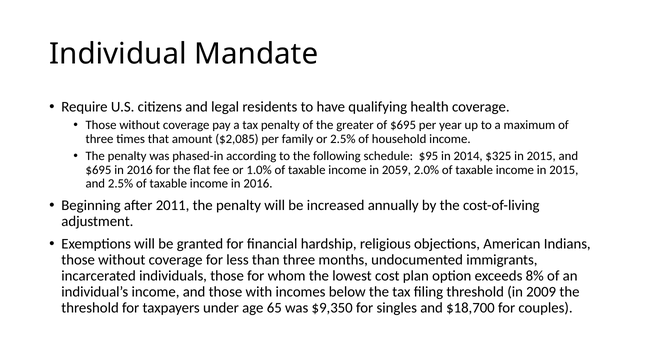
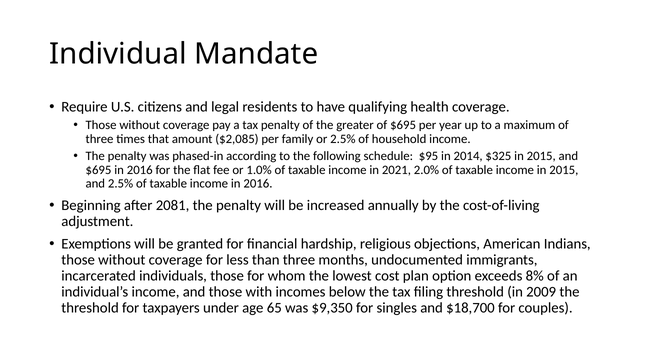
2059: 2059 -> 2021
2011: 2011 -> 2081
